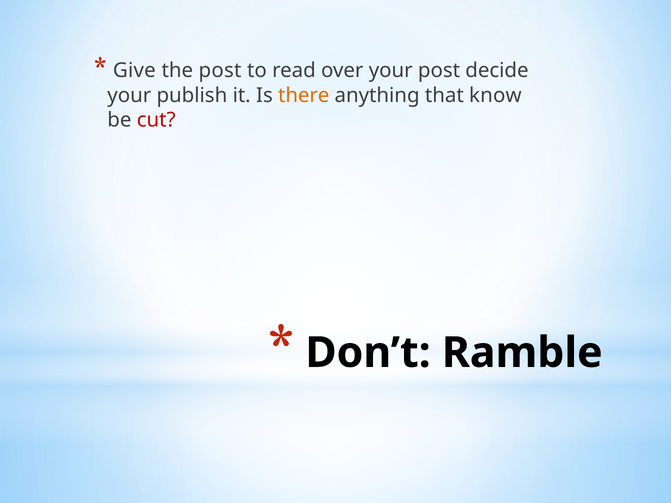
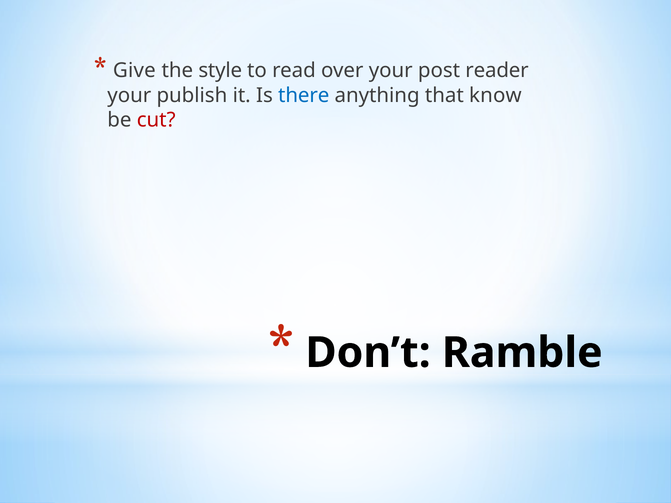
the post: post -> style
decide: decide -> reader
there colour: orange -> blue
